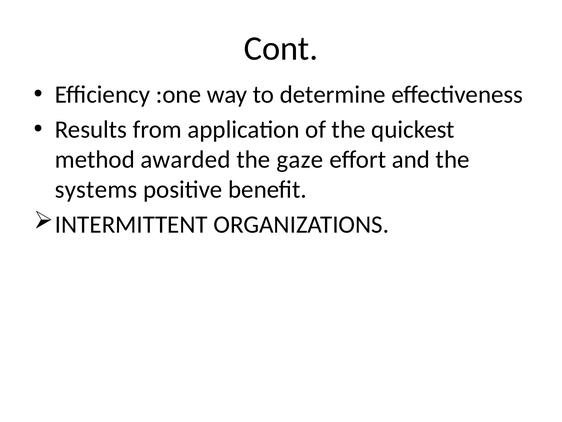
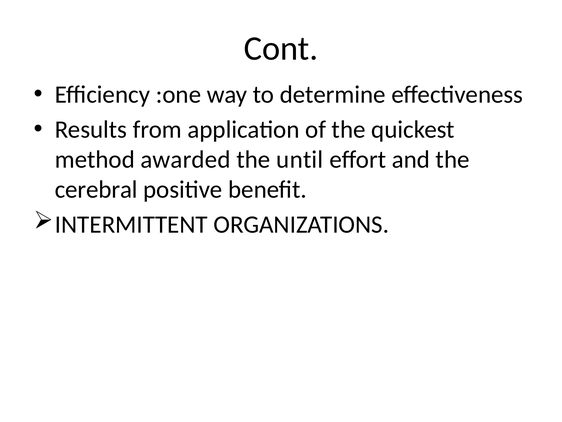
gaze: gaze -> until
systems: systems -> cerebral
